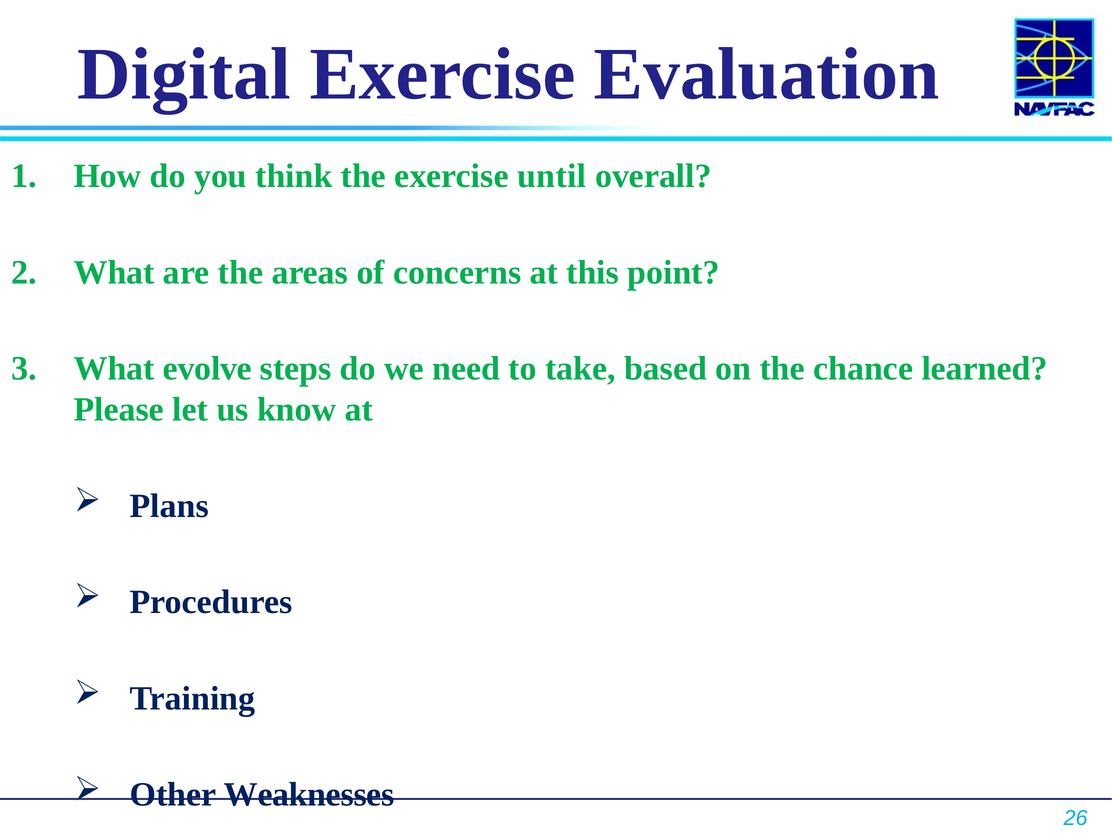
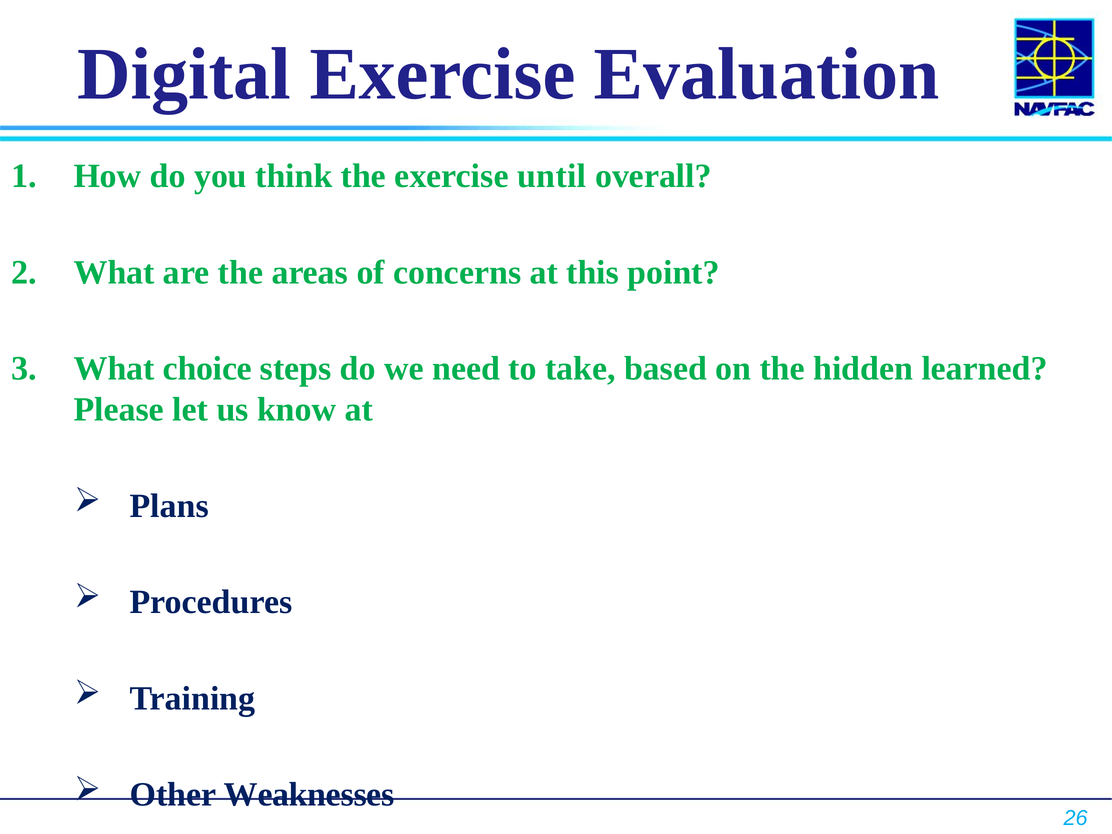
evolve: evolve -> choice
chance: chance -> hidden
